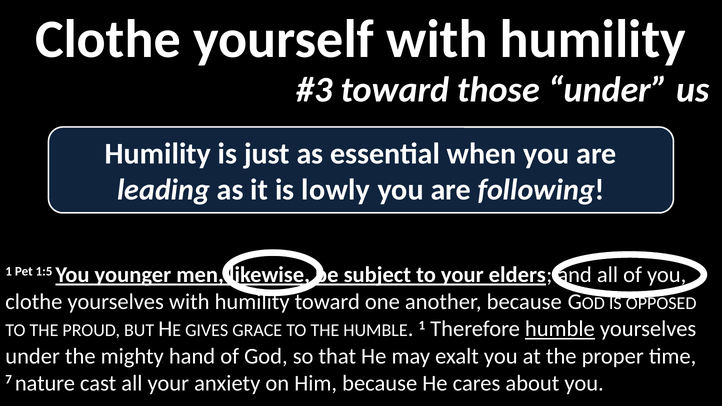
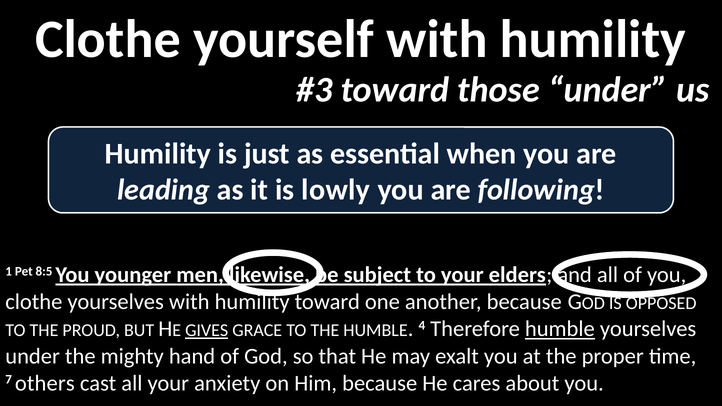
1:5: 1:5 -> 8:5
GIVES underline: none -> present
1 at (422, 325): 1 -> 4
nature: nature -> others
